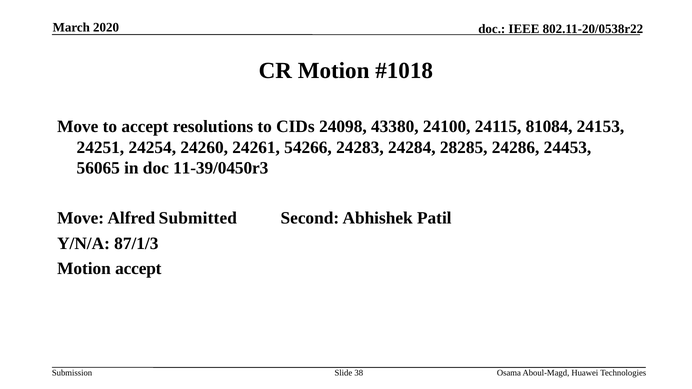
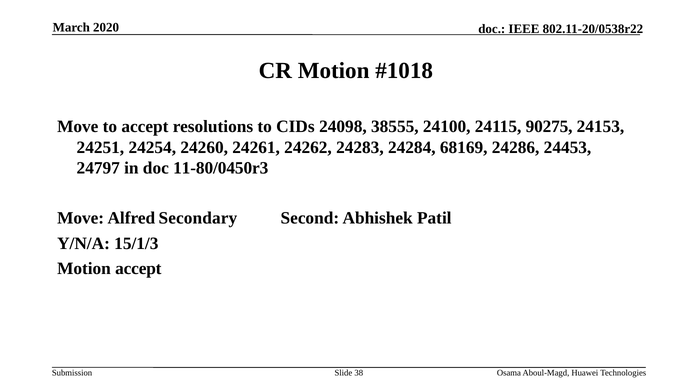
43380: 43380 -> 38555
81084: 81084 -> 90275
54266: 54266 -> 24262
28285: 28285 -> 68169
56065: 56065 -> 24797
11-39/0450r3: 11-39/0450r3 -> 11-80/0450r3
Submitted: Submitted -> Secondary
87/1/3: 87/1/3 -> 15/1/3
